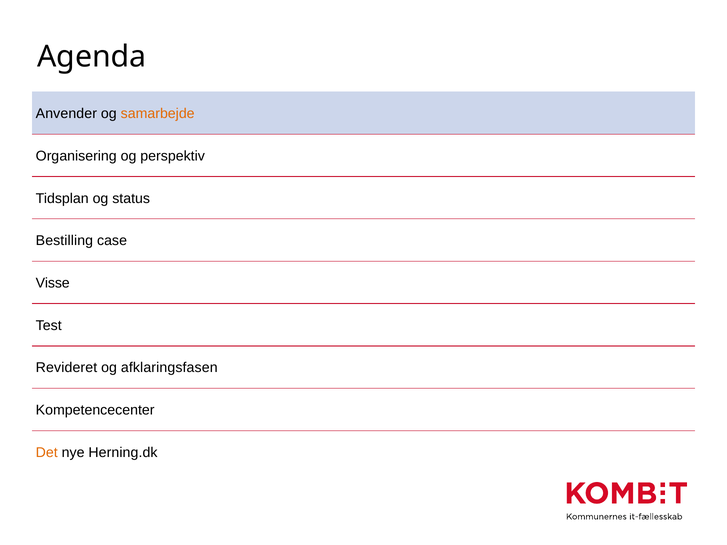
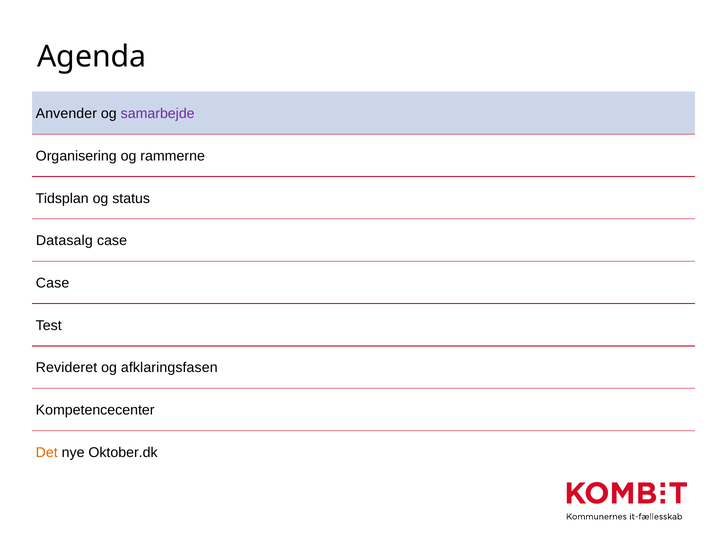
samarbejde colour: orange -> purple
perspektiv: perspektiv -> rammerne
Bestilling: Bestilling -> Datasalg
Visse at (53, 283): Visse -> Case
Herning.dk: Herning.dk -> Oktober.dk
